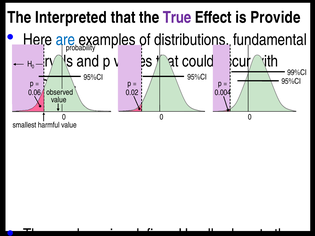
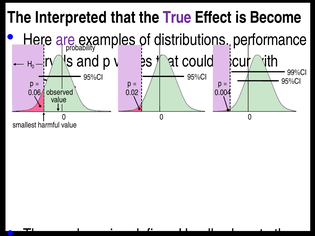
Provide: Provide -> Become
are at (65, 40) colour: blue -> purple
fundamental: fundamental -> performance
